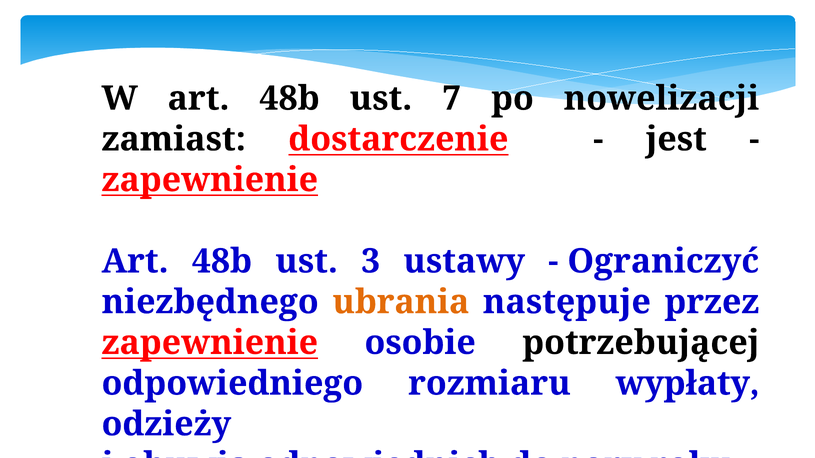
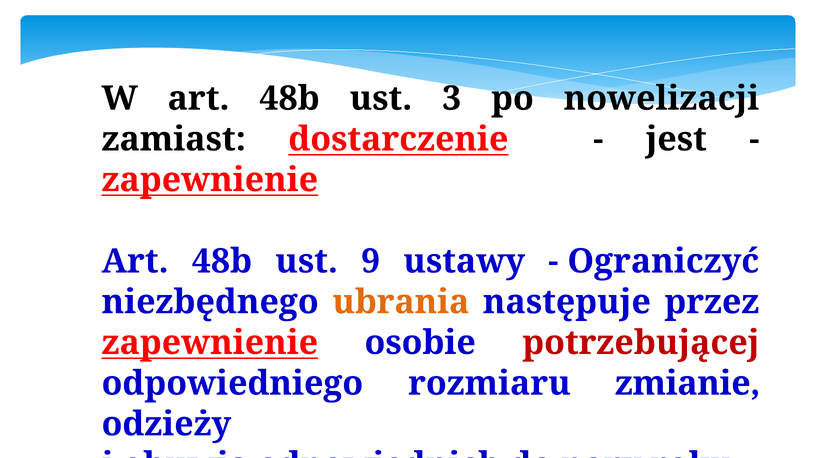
7: 7 -> 3
3: 3 -> 9
potrzebującej colour: black -> red
wypłaty: wypłaty -> zmianie
